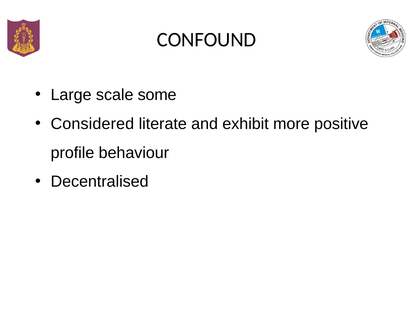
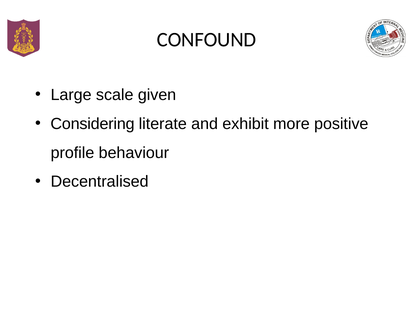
some: some -> given
Considered: Considered -> Considering
